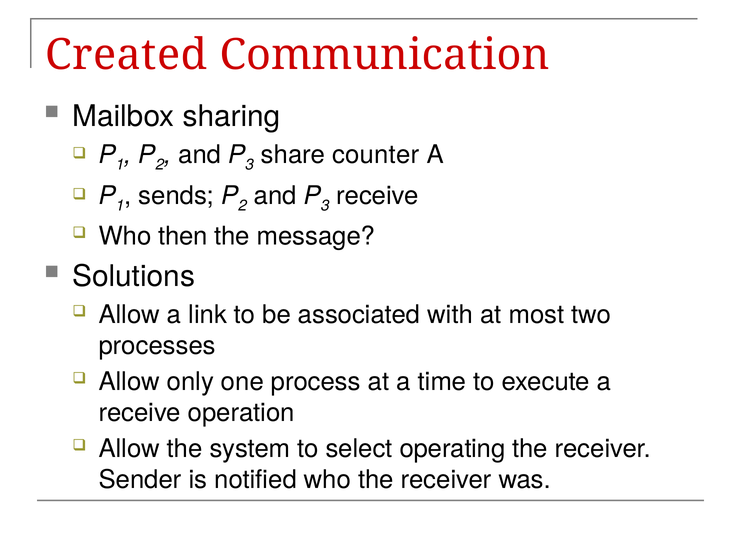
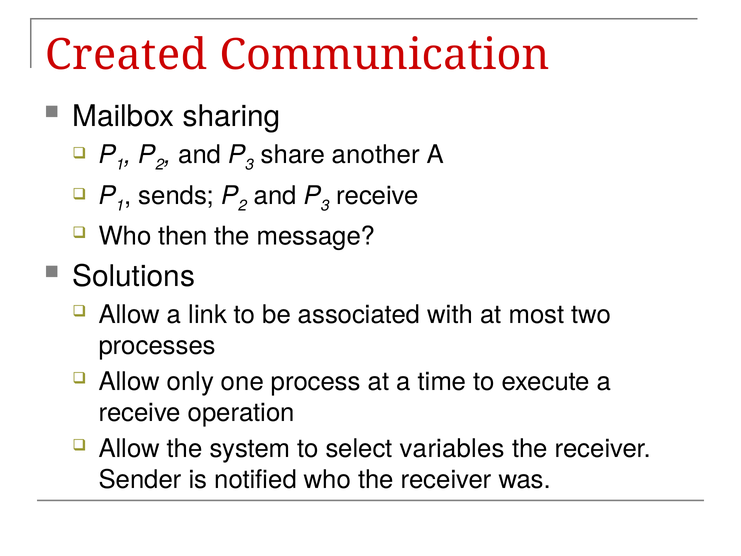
counter: counter -> another
operating: operating -> variables
